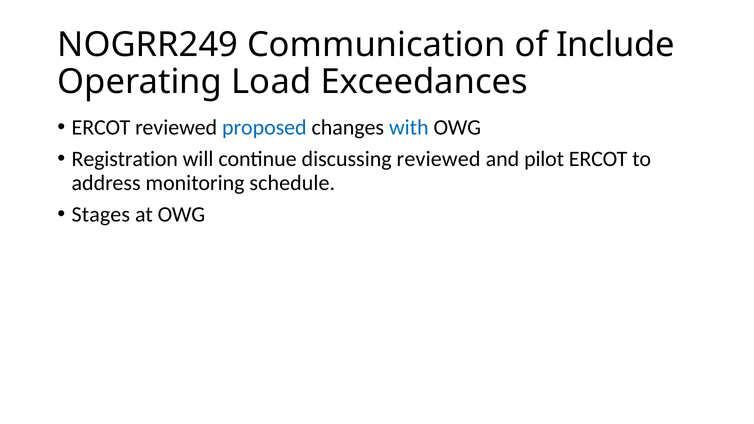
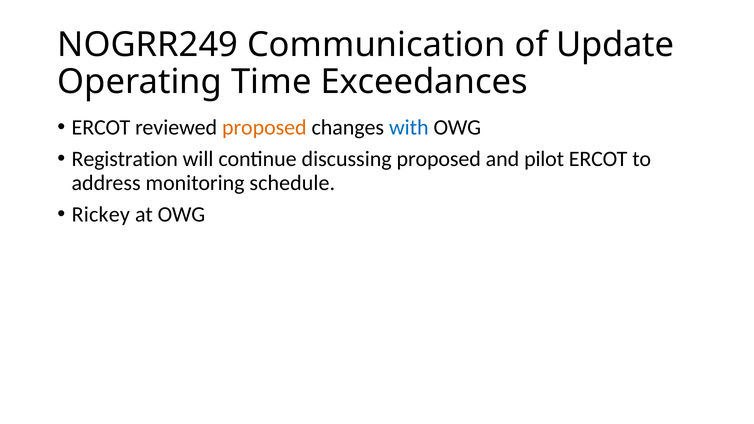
Include: Include -> Update
Load: Load -> Time
proposed at (264, 127) colour: blue -> orange
discussing reviewed: reviewed -> proposed
Stages: Stages -> Rickey
